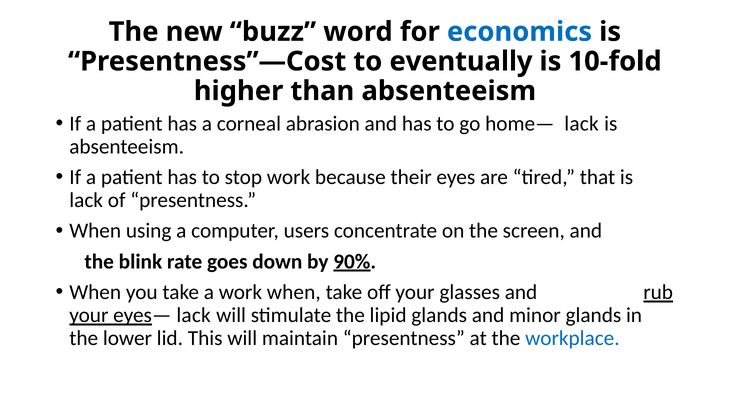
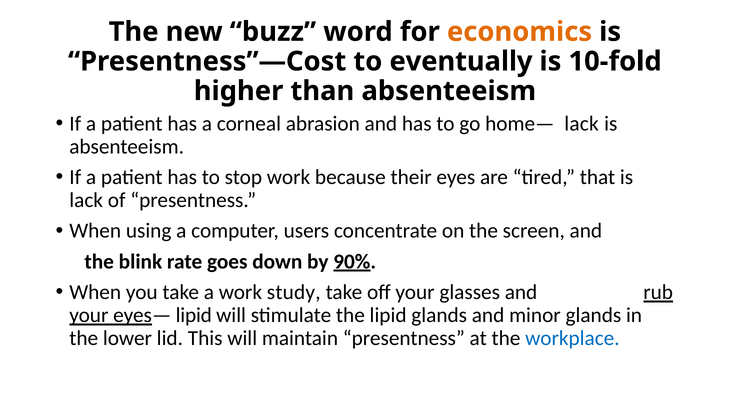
economics colour: blue -> orange
work when: when -> study
eyes— lack: lack -> lipid
